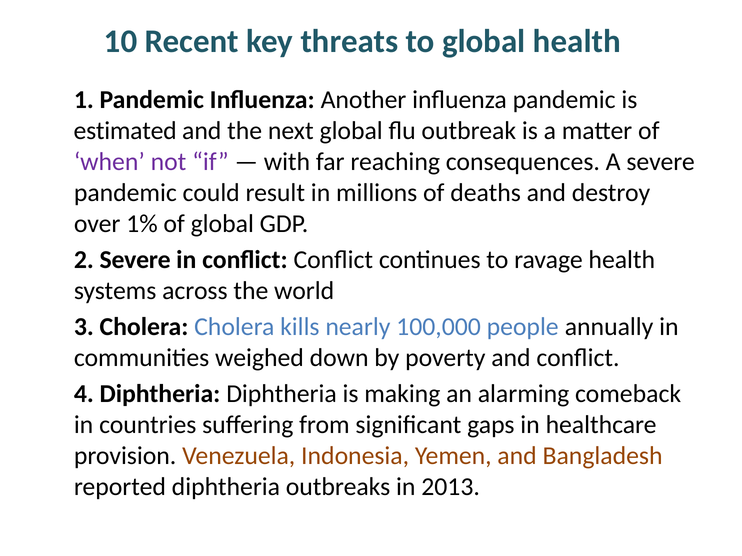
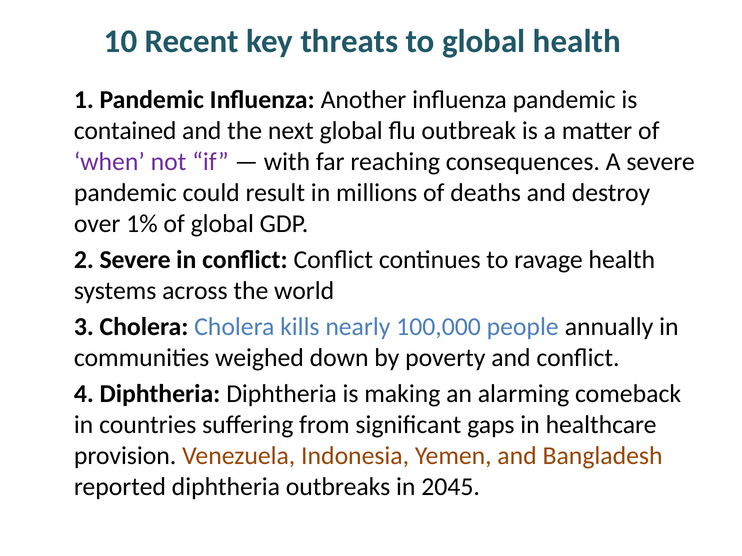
estimated: estimated -> contained
2013: 2013 -> 2045
